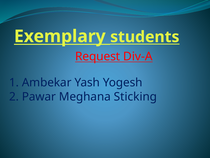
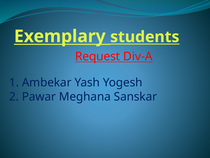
Sticking: Sticking -> Sanskar
